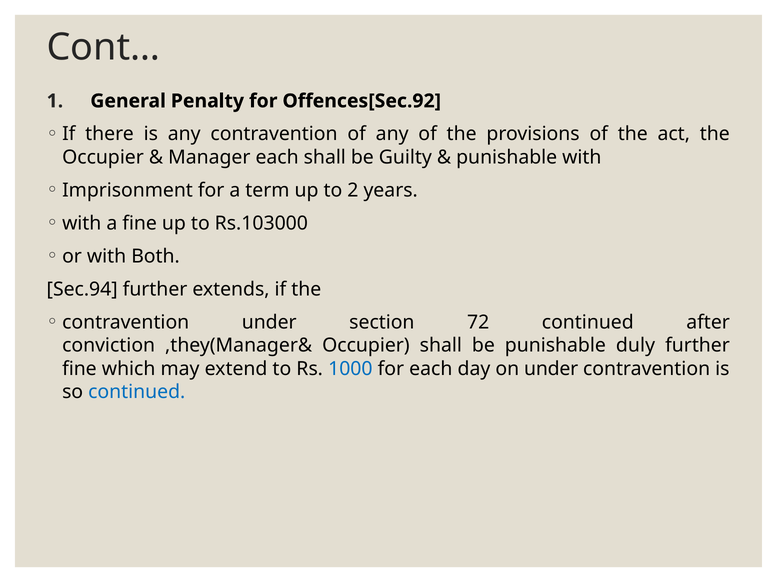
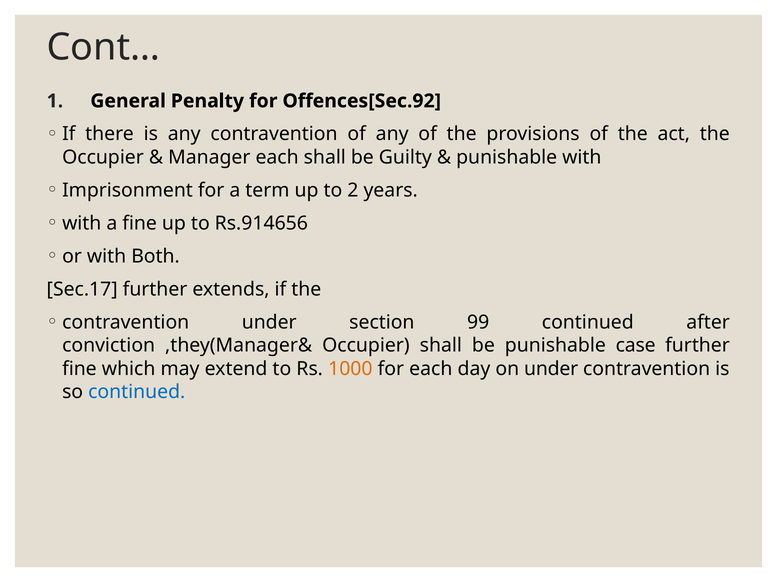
Rs.103000: Rs.103000 -> Rs.914656
Sec.94: Sec.94 -> Sec.17
72: 72 -> 99
duly: duly -> case
1000 colour: blue -> orange
